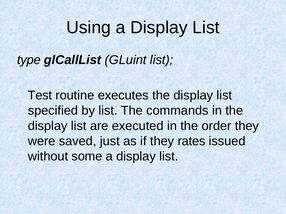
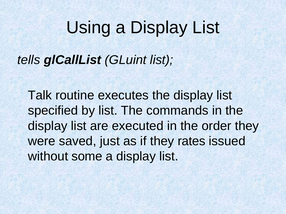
type: type -> tells
Test: Test -> Talk
